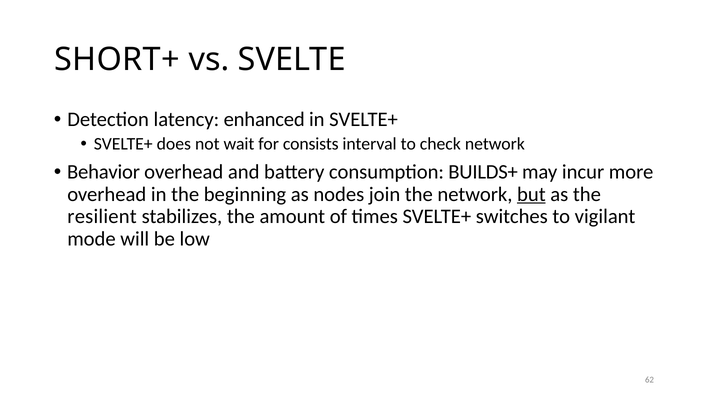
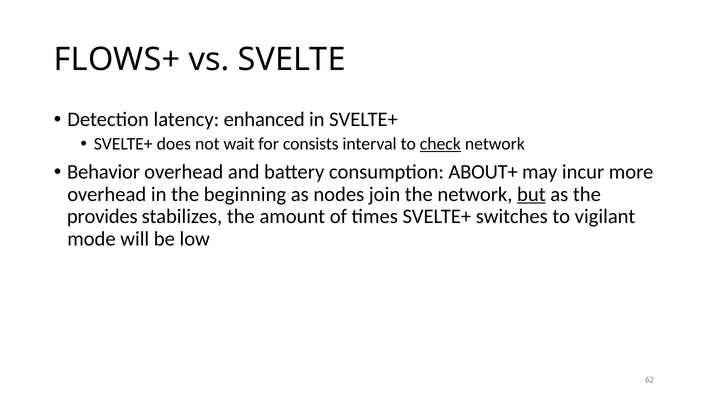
SHORT+: SHORT+ -> FLOWS+
check underline: none -> present
BUILDS+: BUILDS+ -> ABOUT+
resilient: resilient -> provides
